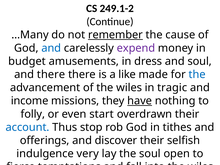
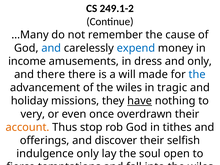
remember underline: present -> none
expend colour: purple -> blue
budget: budget -> income
and soul: soul -> only
like: like -> will
income: income -> holiday
folly: folly -> very
start: start -> once
account colour: blue -> orange
indulgence very: very -> only
